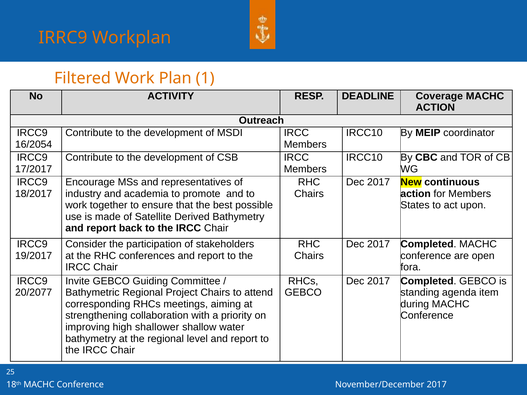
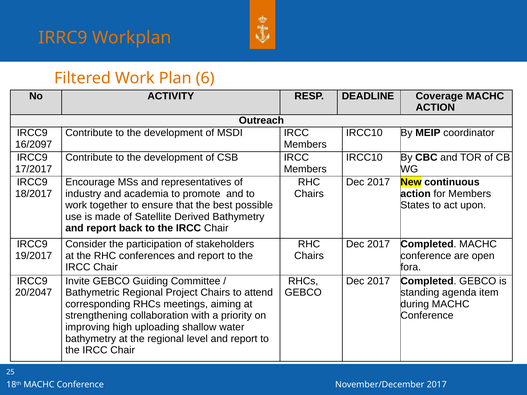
1: 1 -> 6
16/2054: 16/2054 -> 16/2097
20/2077: 20/2077 -> 20/2047
shallower: shallower -> uploading
